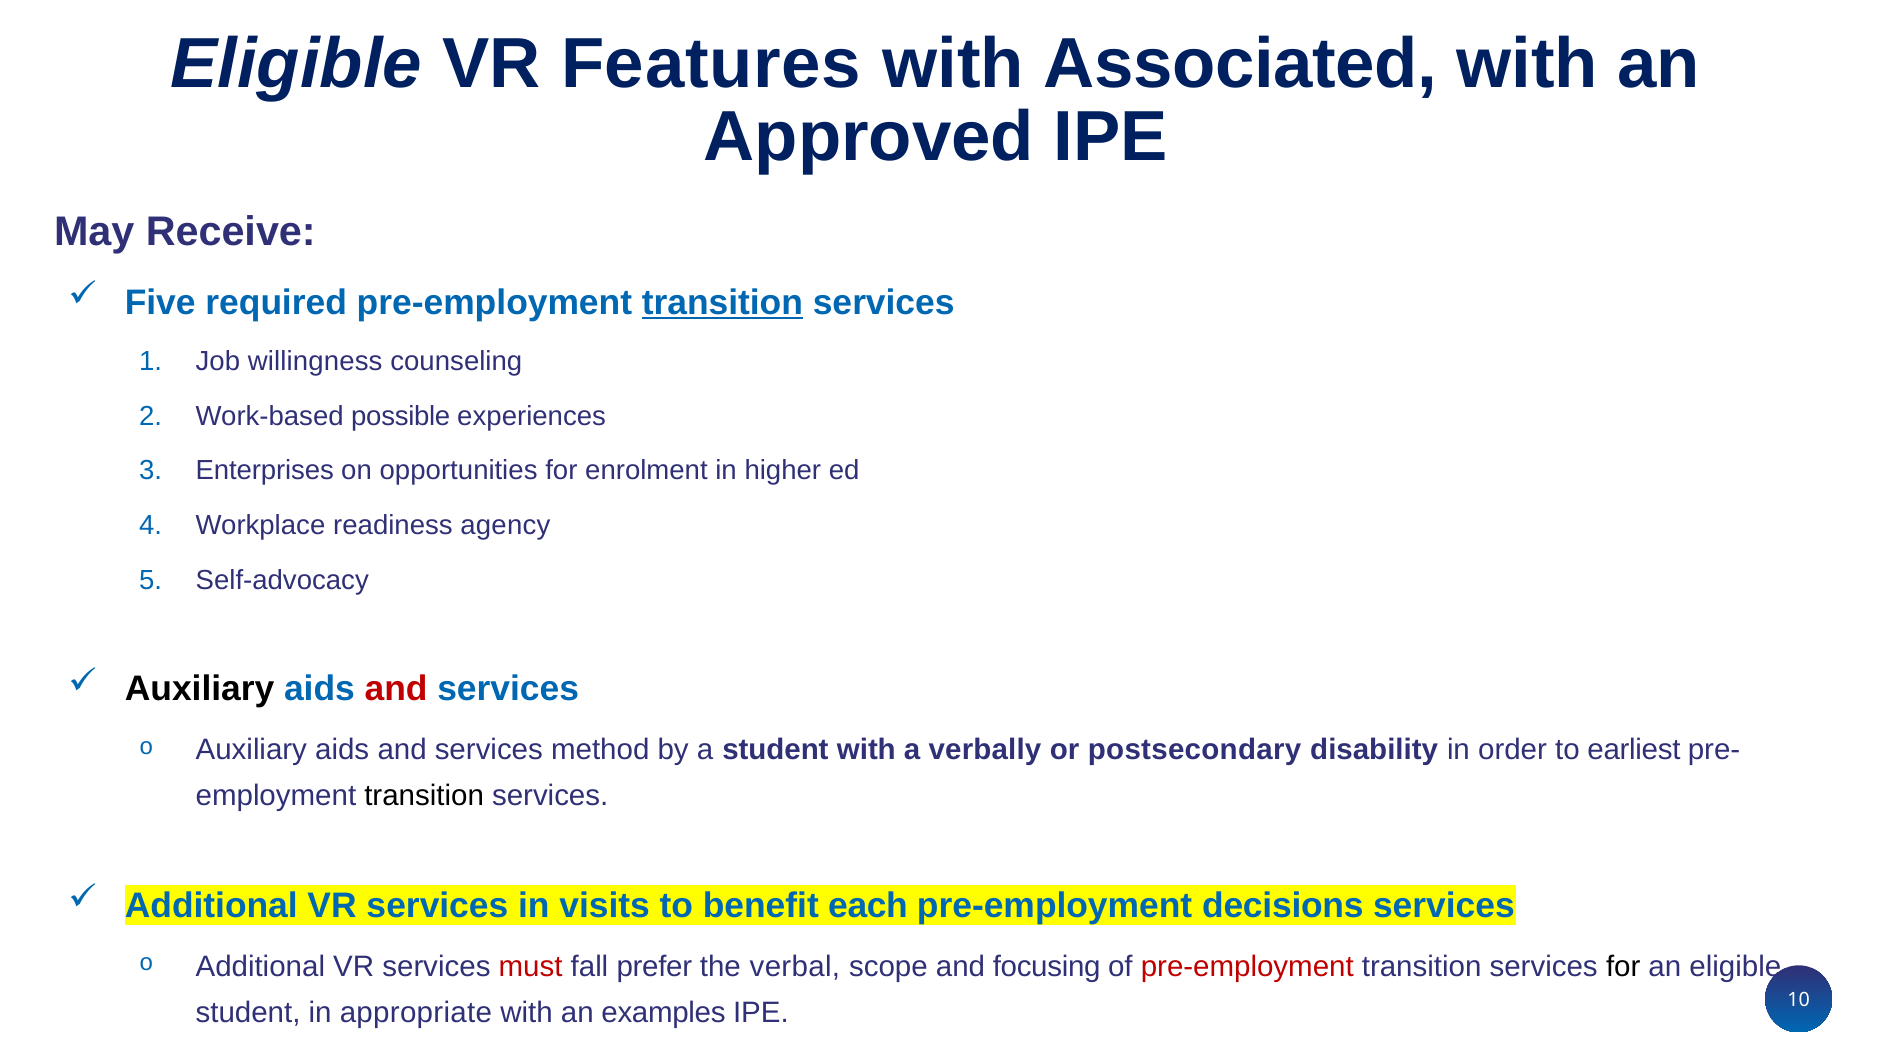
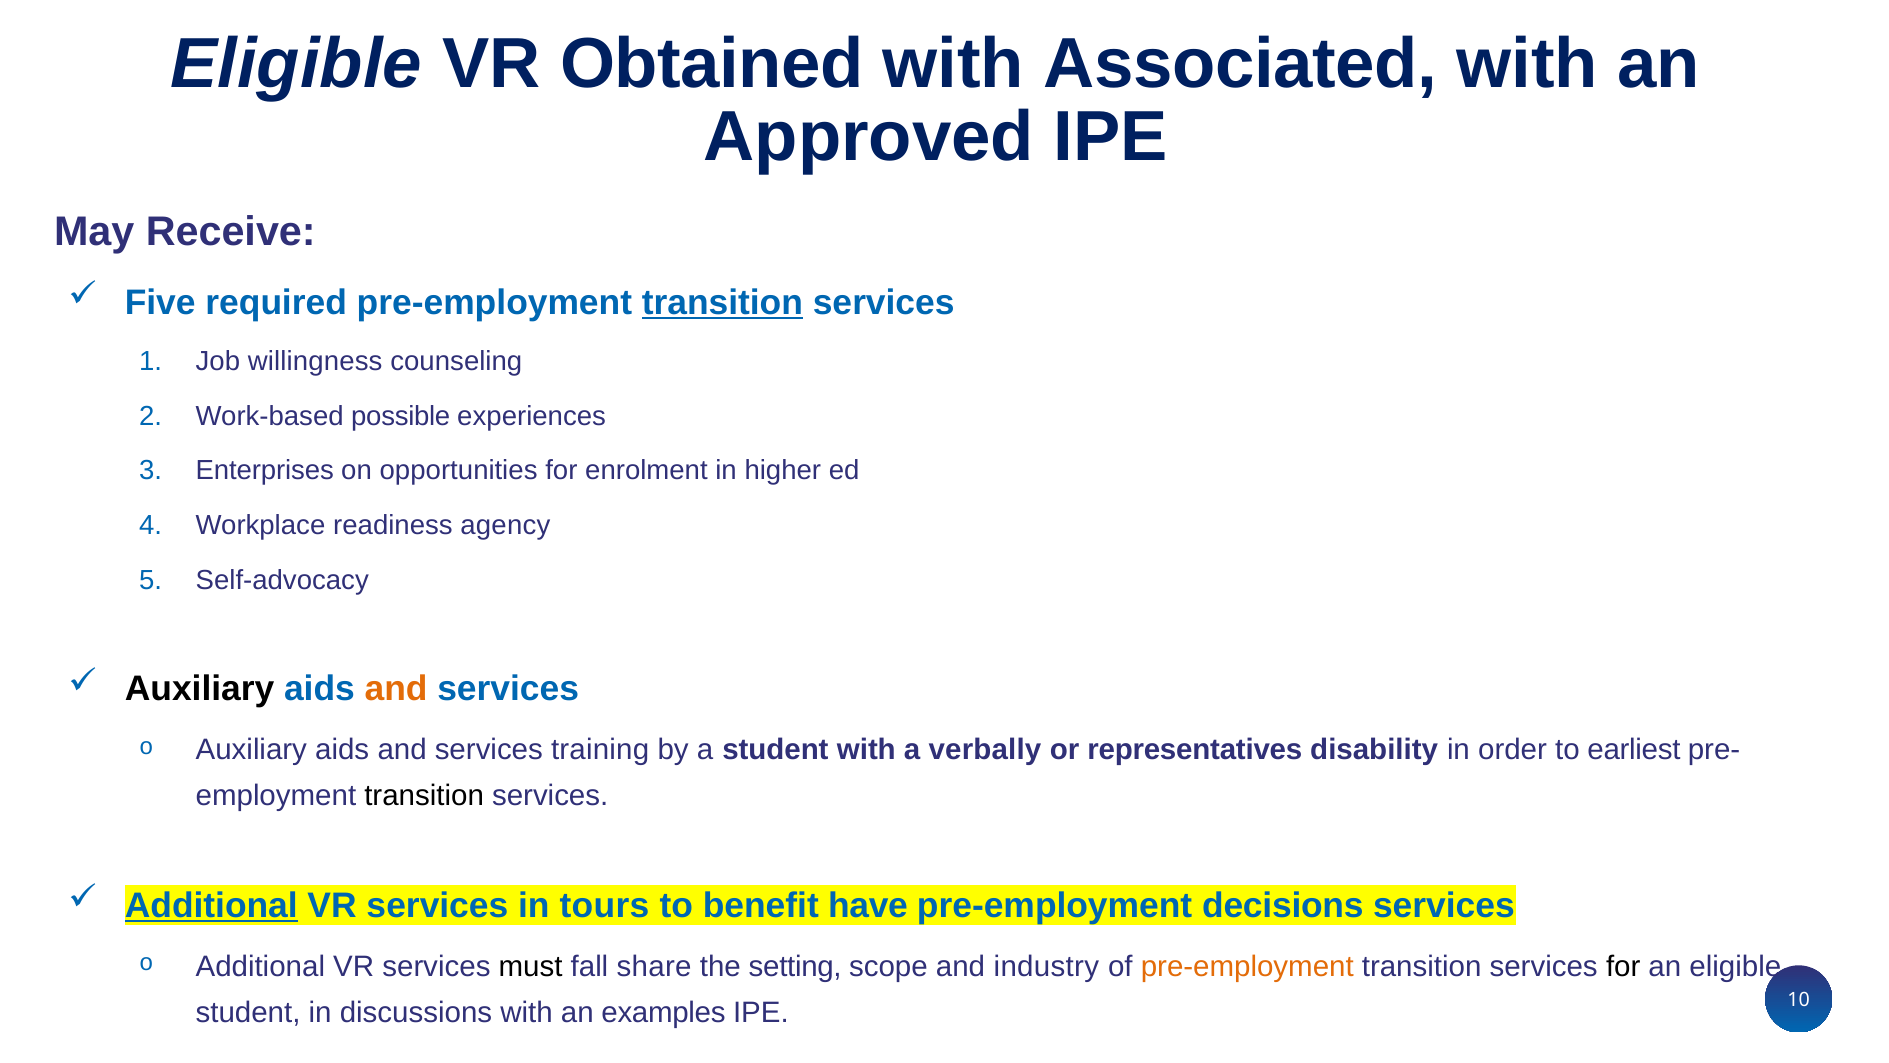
Features: Features -> Obtained
and at (396, 689) colour: red -> orange
method: method -> training
postsecondary: postsecondary -> representatives
Additional at (211, 905) underline: none -> present
visits: visits -> tours
each: each -> have
must colour: red -> black
prefer: prefer -> share
verbal: verbal -> setting
focusing: focusing -> industry
pre-employment at (1247, 966) colour: red -> orange
appropriate: appropriate -> discussions
